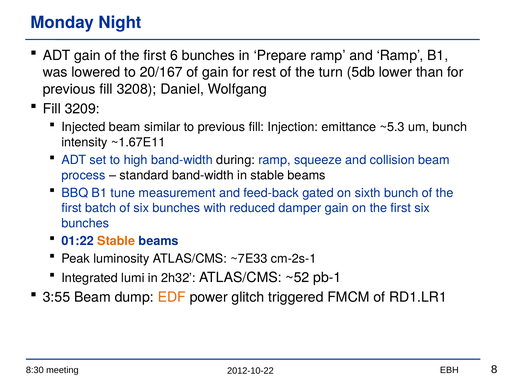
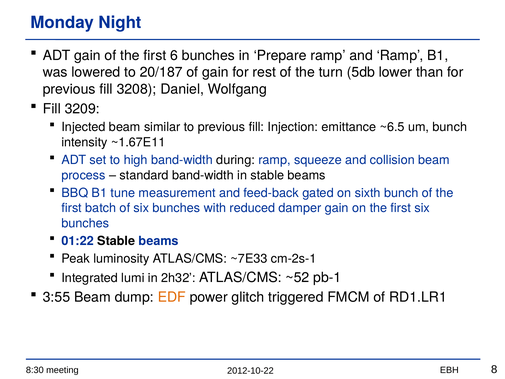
20/167: 20/167 -> 20/187
~5.3: ~5.3 -> ~6.5
Stable at (116, 241) colour: orange -> black
